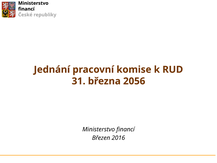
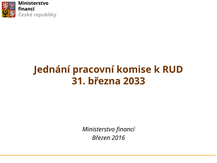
2056: 2056 -> 2033
